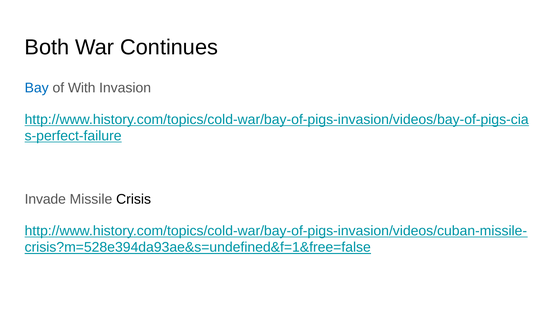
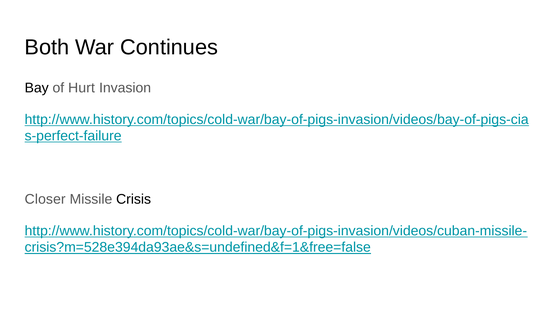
Bay colour: blue -> black
With: With -> Hurt
Invade: Invade -> Closer
